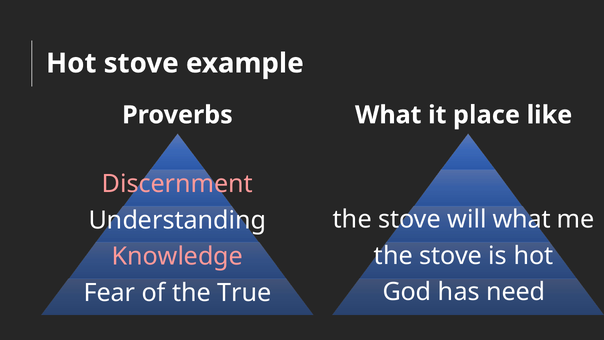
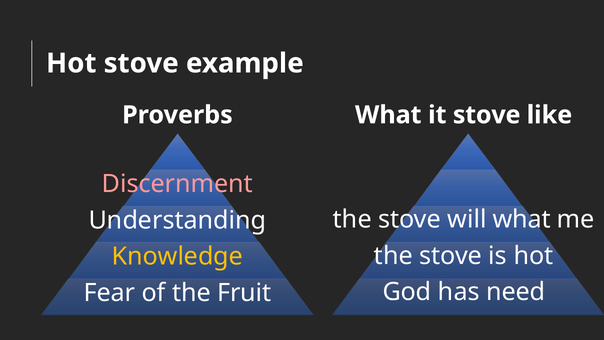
it place: place -> stove
Knowledge colour: pink -> yellow
True: True -> Fruit
